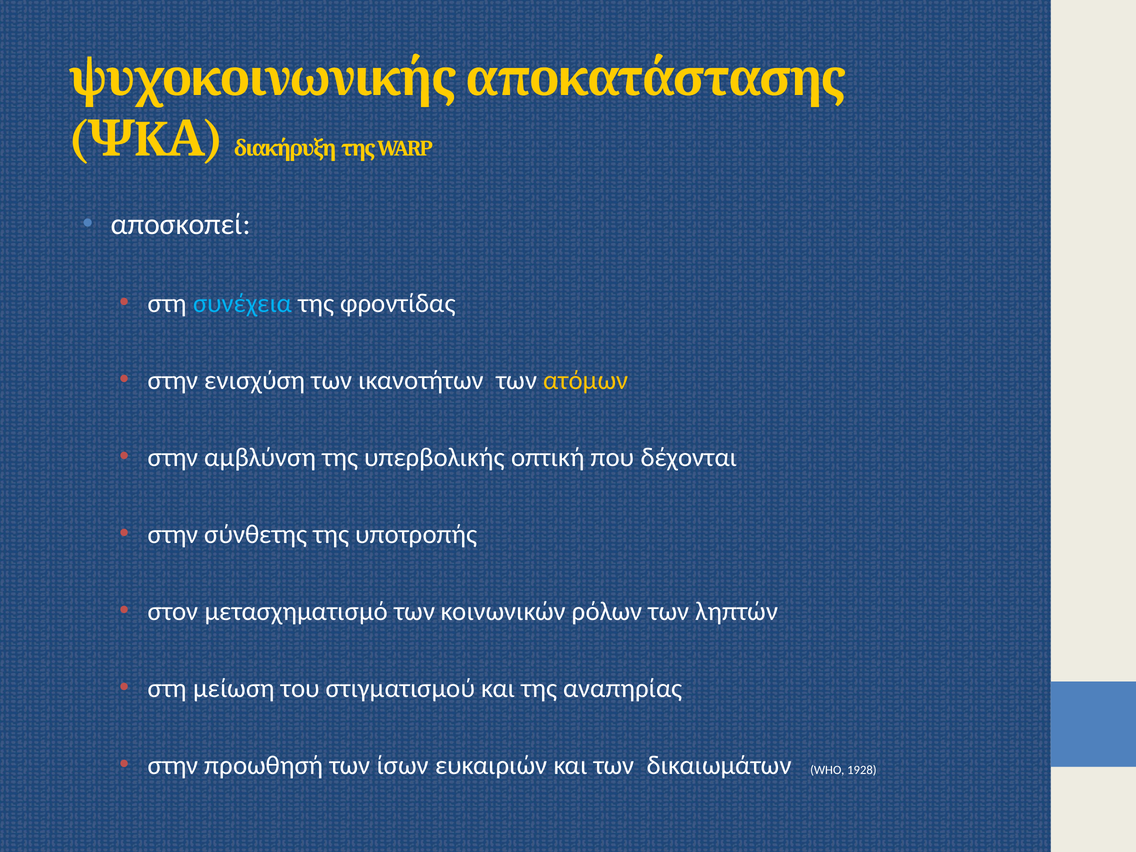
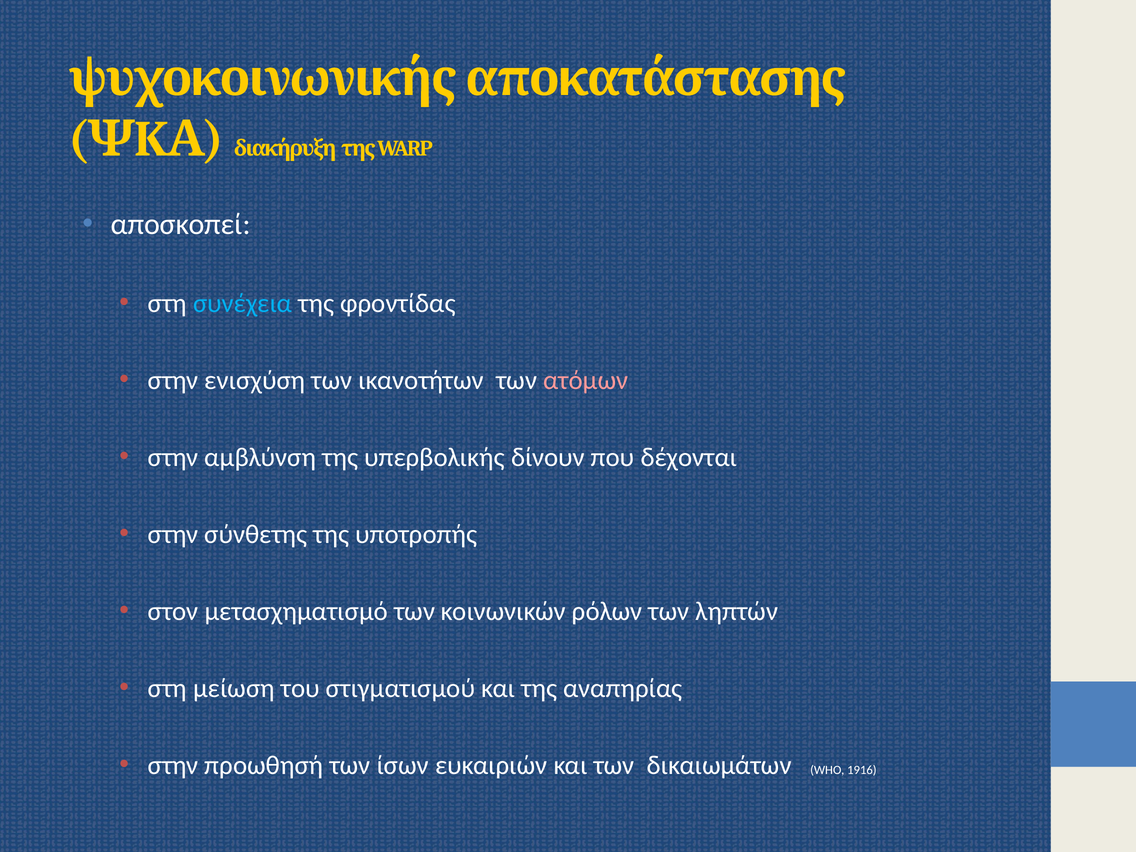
ατόμων colour: yellow -> pink
οπτική: οπτική -> δίνουν
1928: 1928 -> 1916
